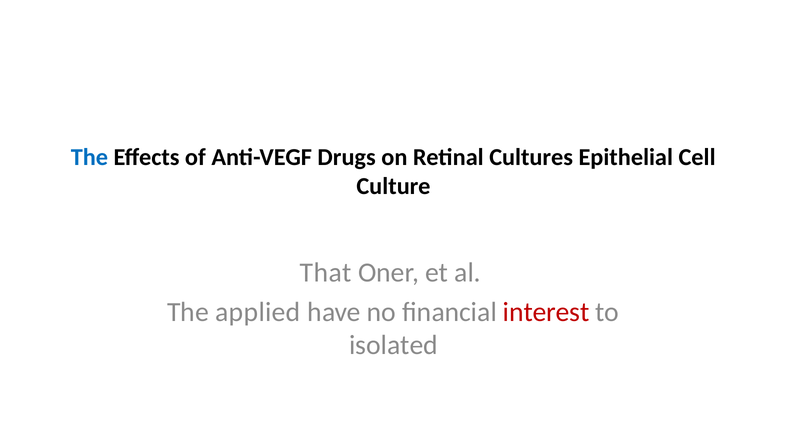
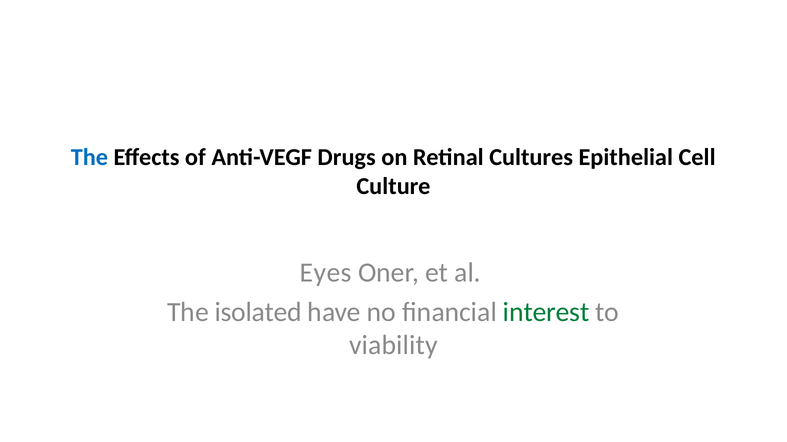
That: That -> Eyes
applied: applied -> isolated
interest colour: red -> green
isolated: isolated -> viability
